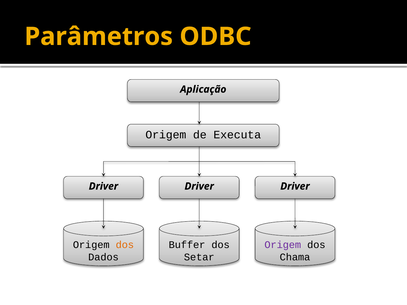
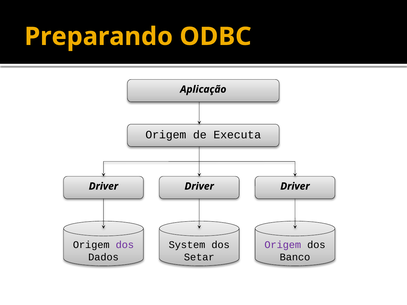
Parâmetros: Parâmetros -> Preparando
dos at (125, 245) colour: orange -> purple
Buffer: Buffer -> System
Chama: Chama -> Banco
